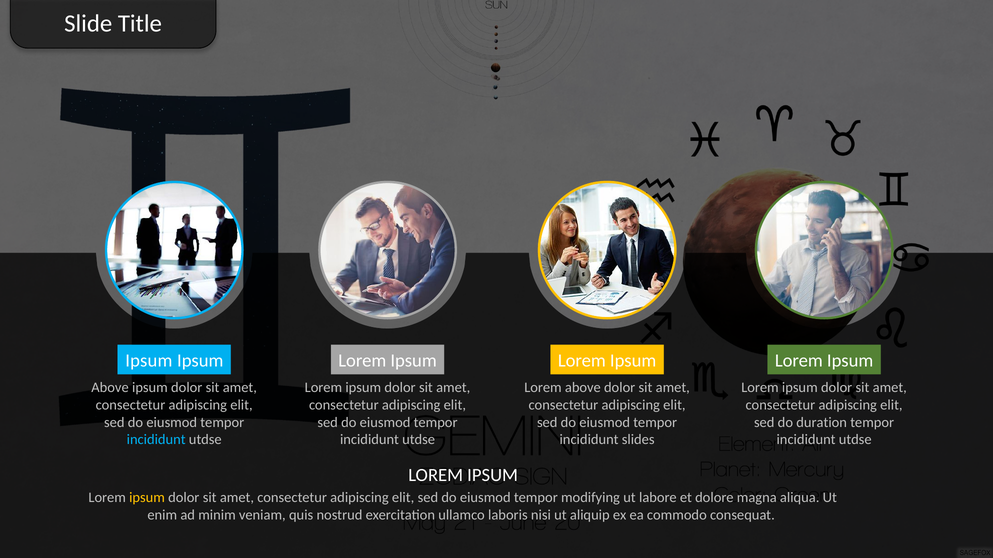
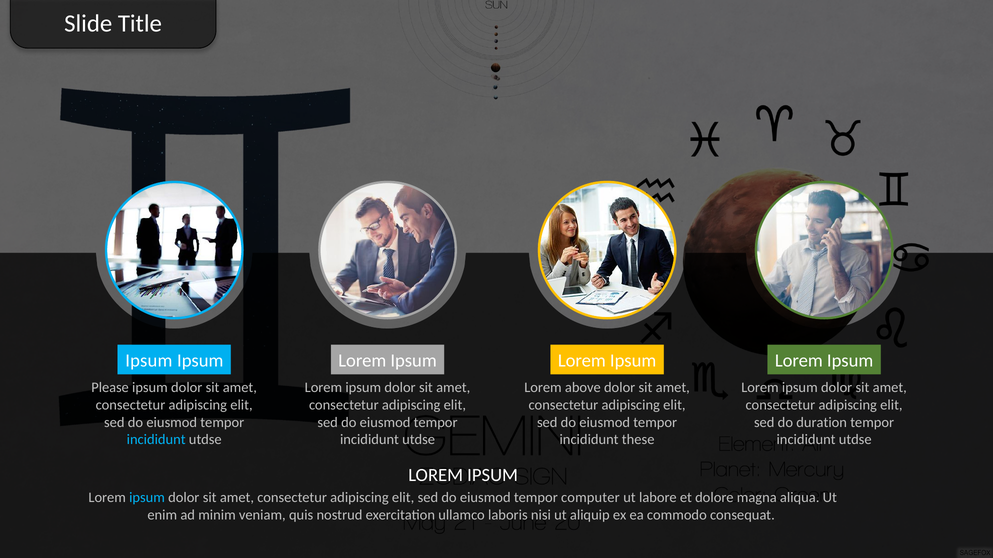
Above at (110, 388): Above -> Please
slides: slides -> these
ipsum at (147, 498) colour: yellow -> light blue
modifying: modifying -> computer
